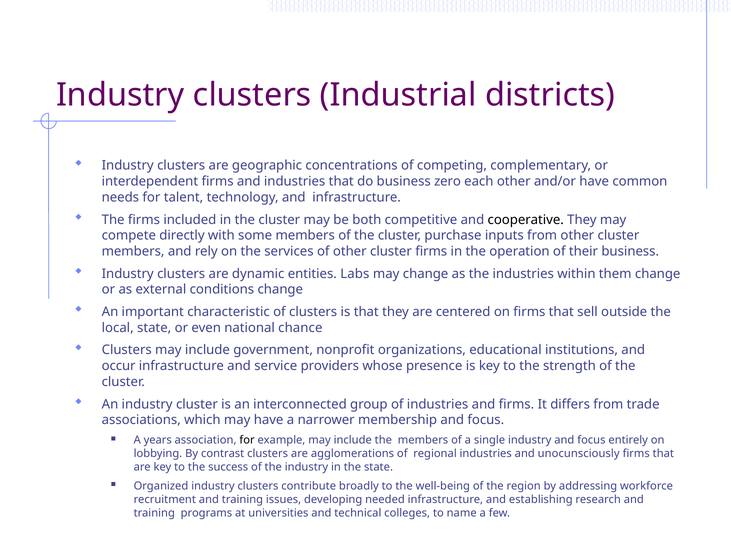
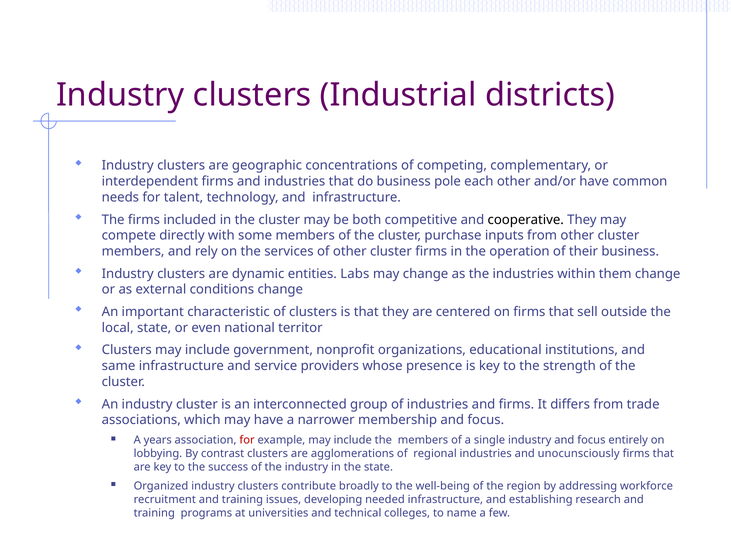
zero: zero -> pole
chance: chance -> territor
occur: occur -> same
for at (247, 440) colour: black -> red
